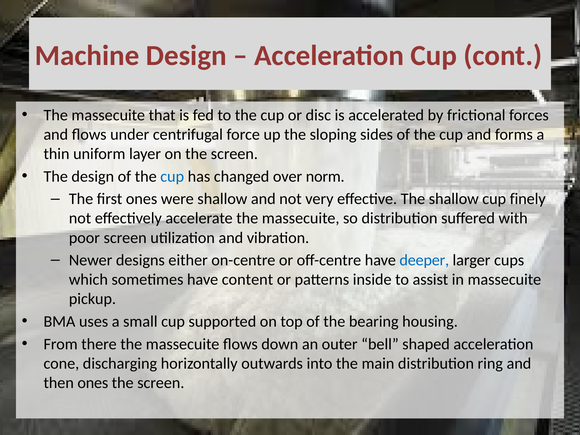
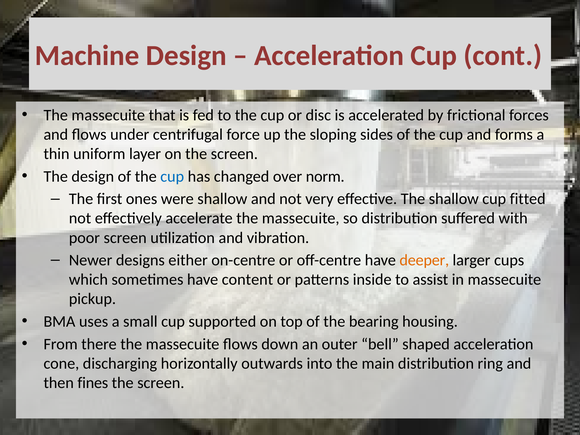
finely: finely -> fitted
deeper colour: blue -> orange
then ones: ones -> fines
